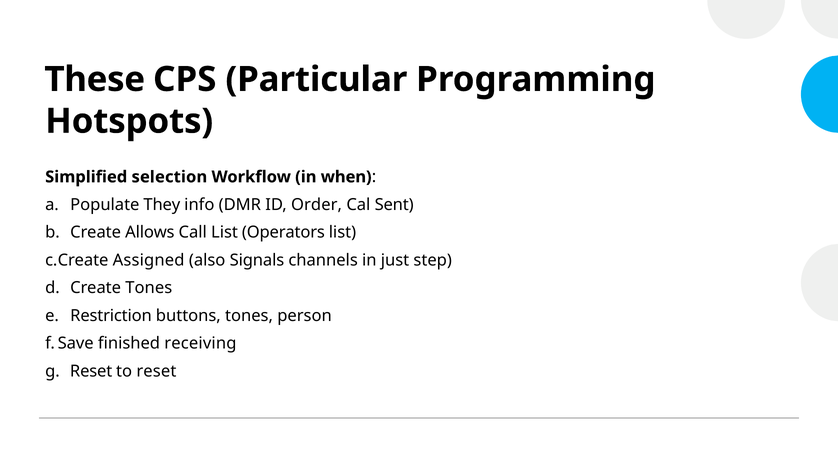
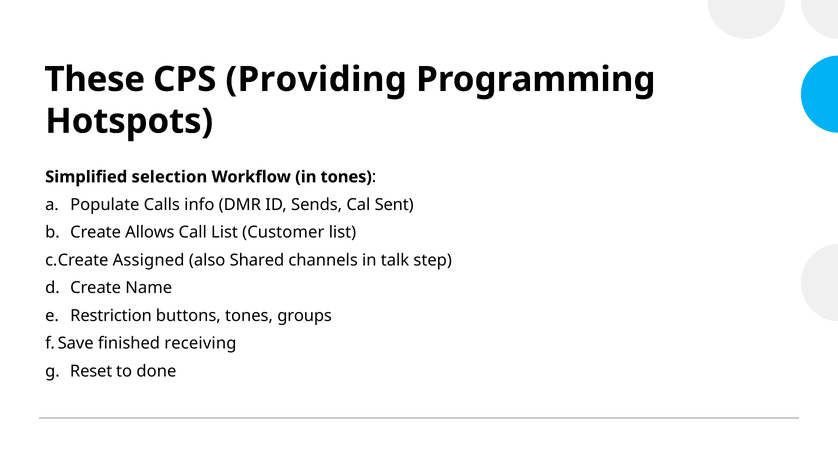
Particular: Particular -> Providing
in when: when -> tones
They: They -> Calls
Order: Order -> Sends
Operators: Operators -> Customer
Signals: Signals -> Shared
just: just -> talk
Create Tones: Tones -> Name
person: person -> groups
to reset: reset -> done
